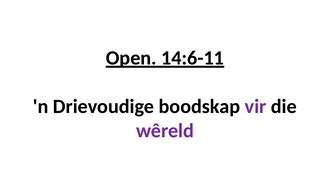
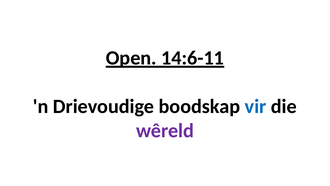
vir colour: purple -> blue
